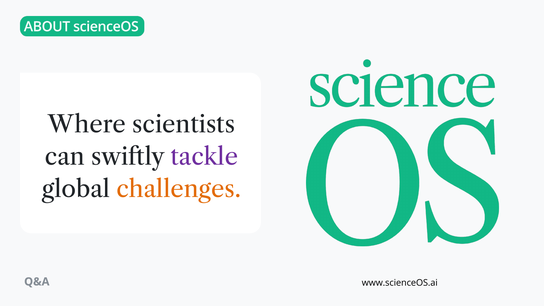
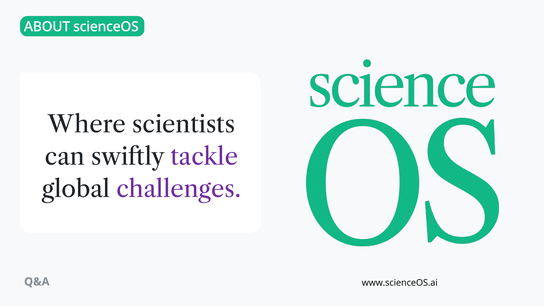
challenges colour: orange -> purple
